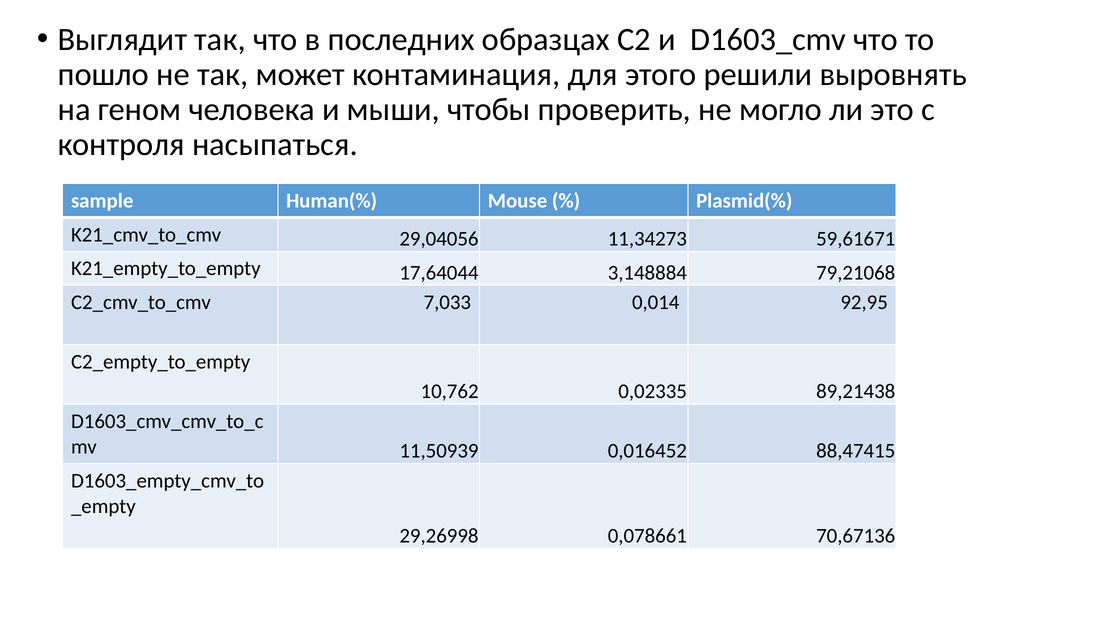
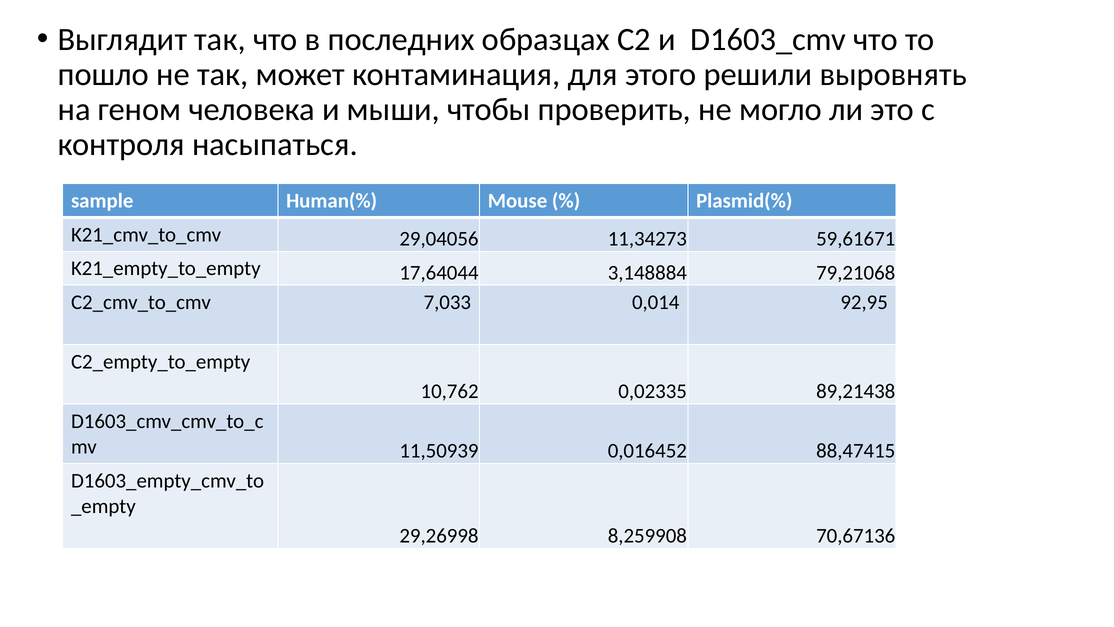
0,078661: 0,078661 -> 8,259908
